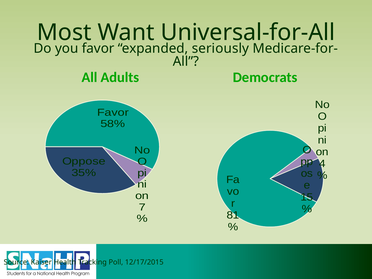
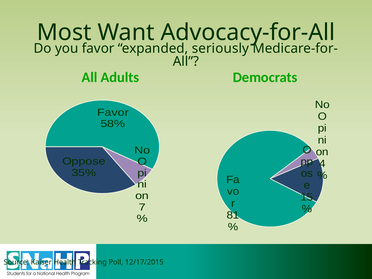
Universal-for-All: Universal-for-All -> Advocacy-for-All
